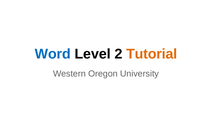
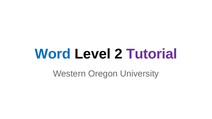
Tutorial colour: orange -> purple
